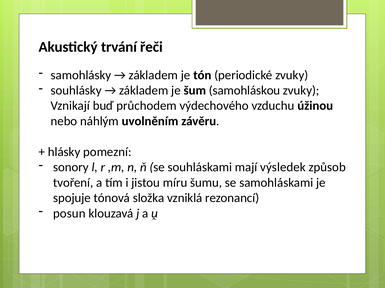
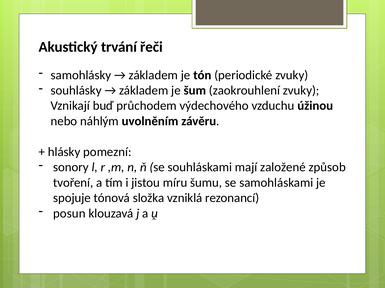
samohláskou: samohláskou -> zaokrouhlení
výsledek: výsledek -> založené
